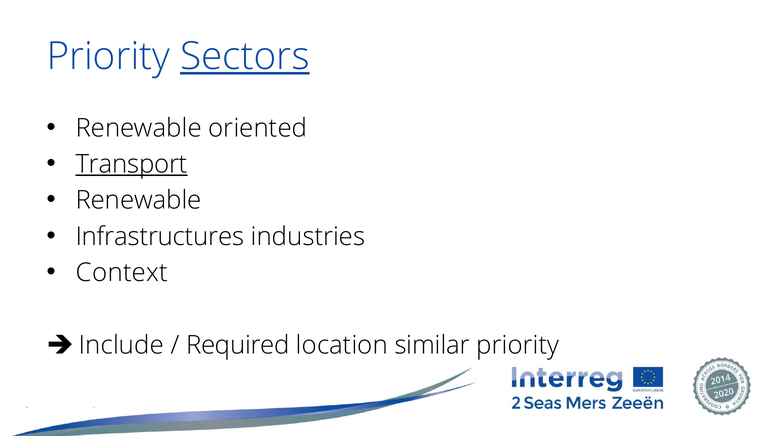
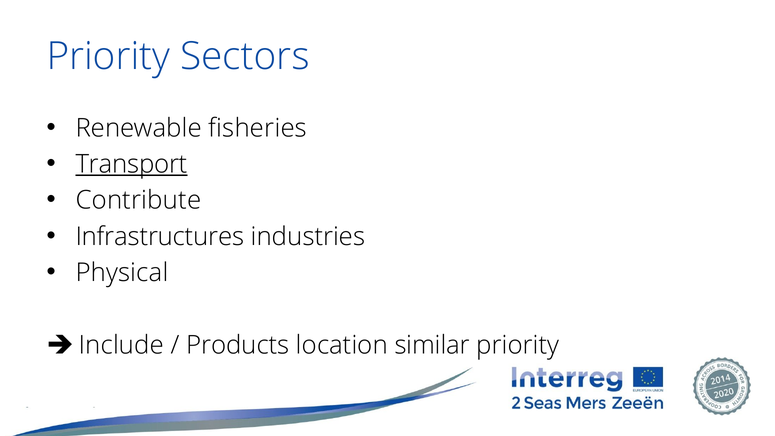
Sectors underline: present -> none
oriented: oriented -> fisheries
Renewable at (139, 200): Renewable -> Contribute
Context: Context -> Physical
Required: Required -> Products
